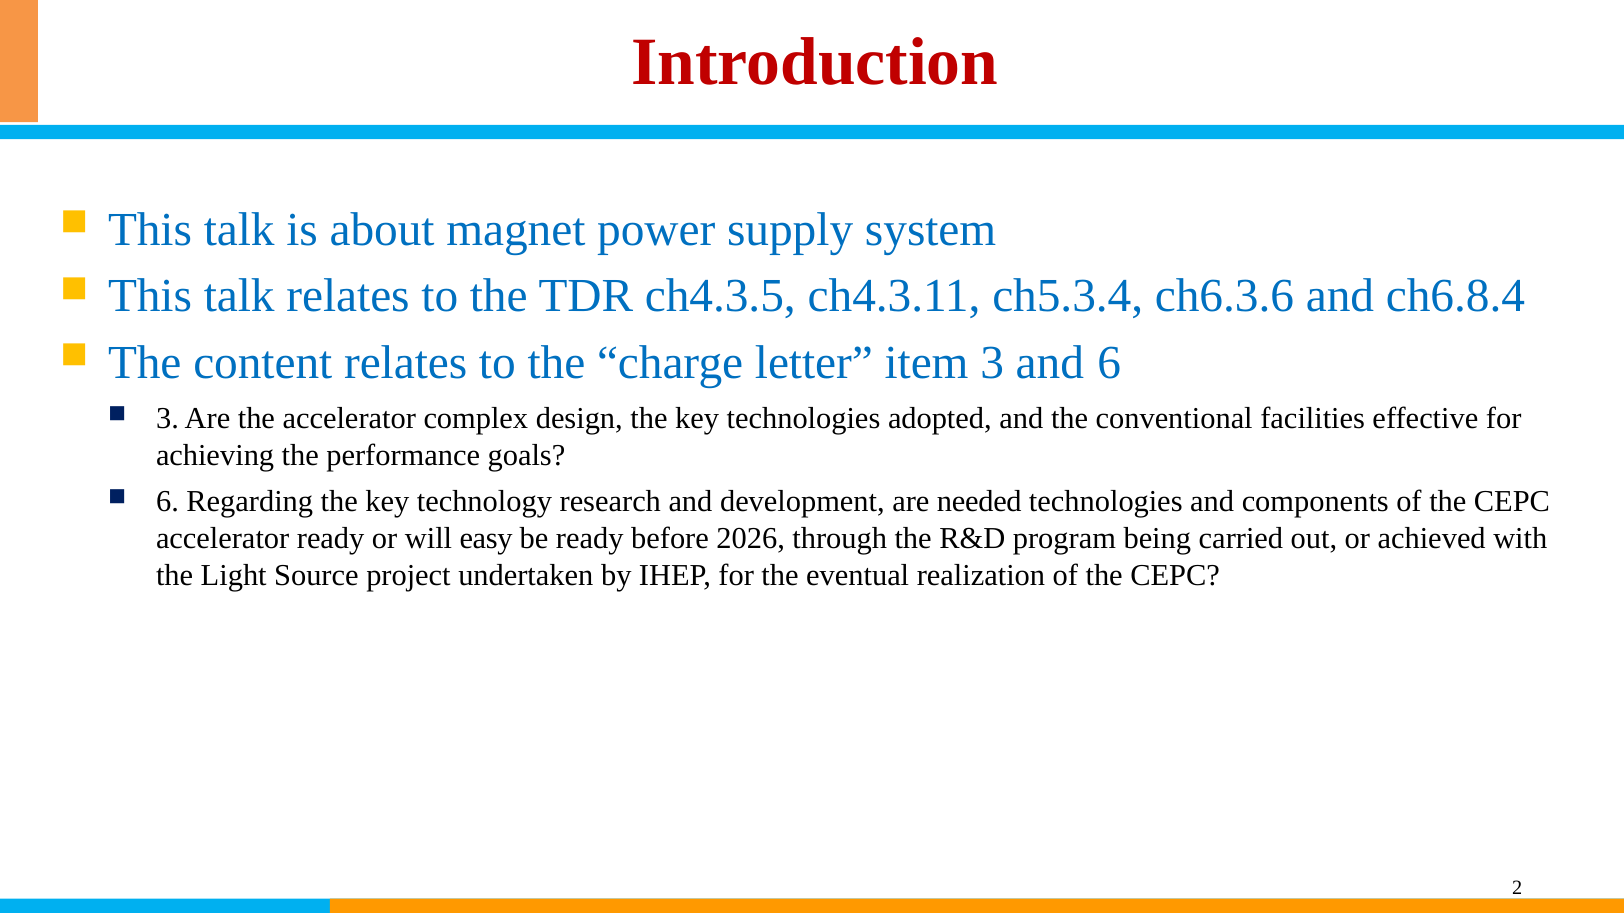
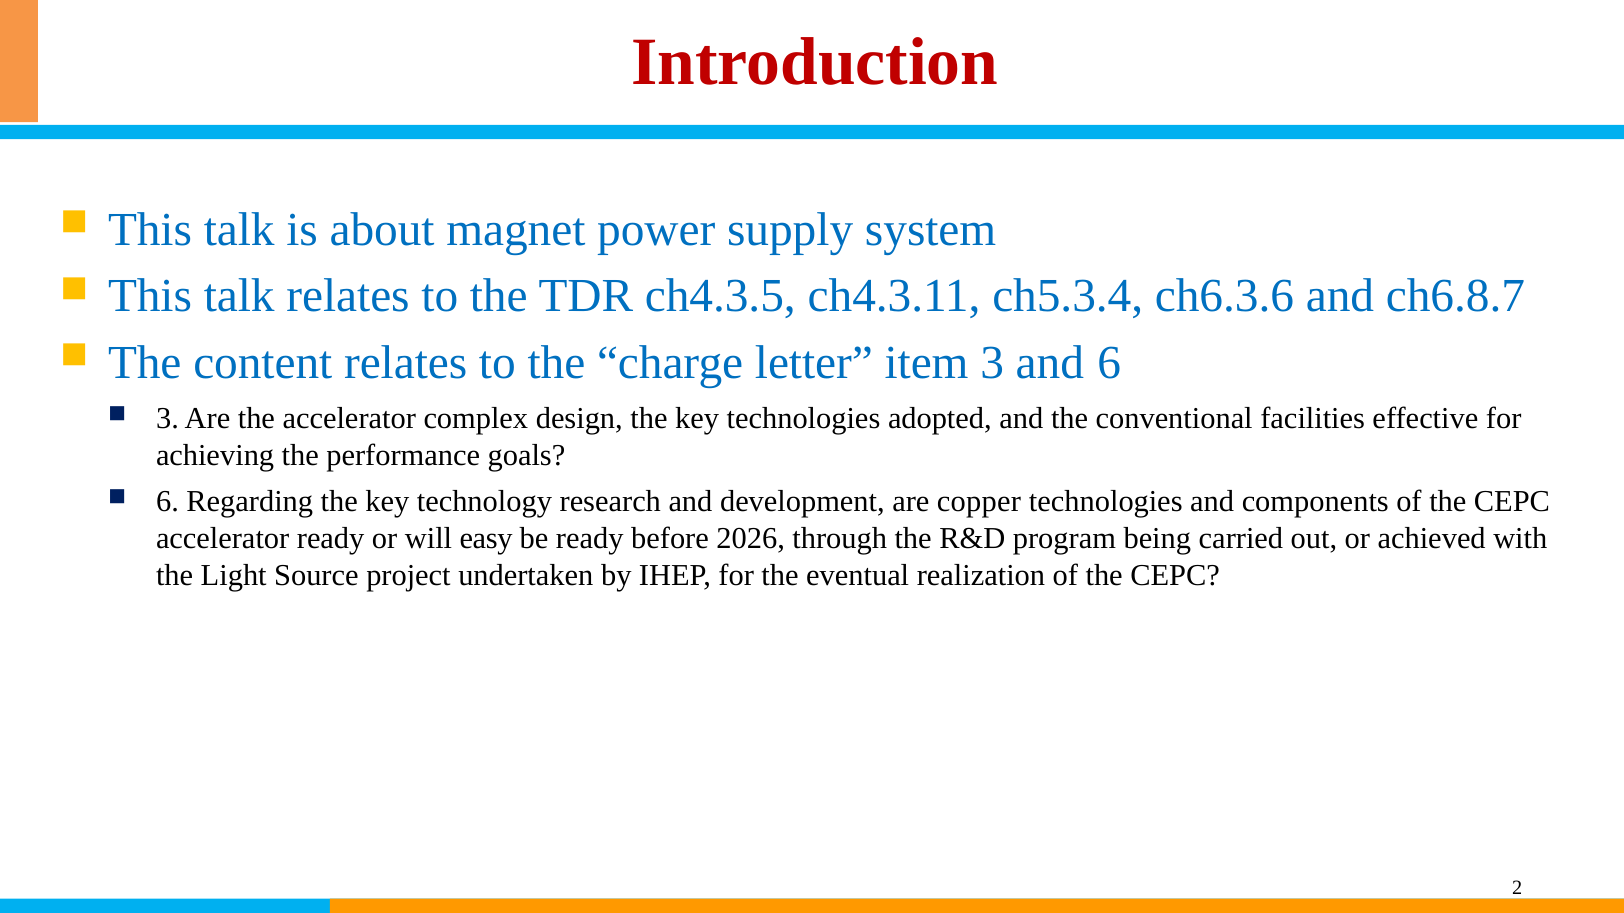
ch6.8.4: ch6.8.4 -> ch6.8.7
needed: needed -> copper
